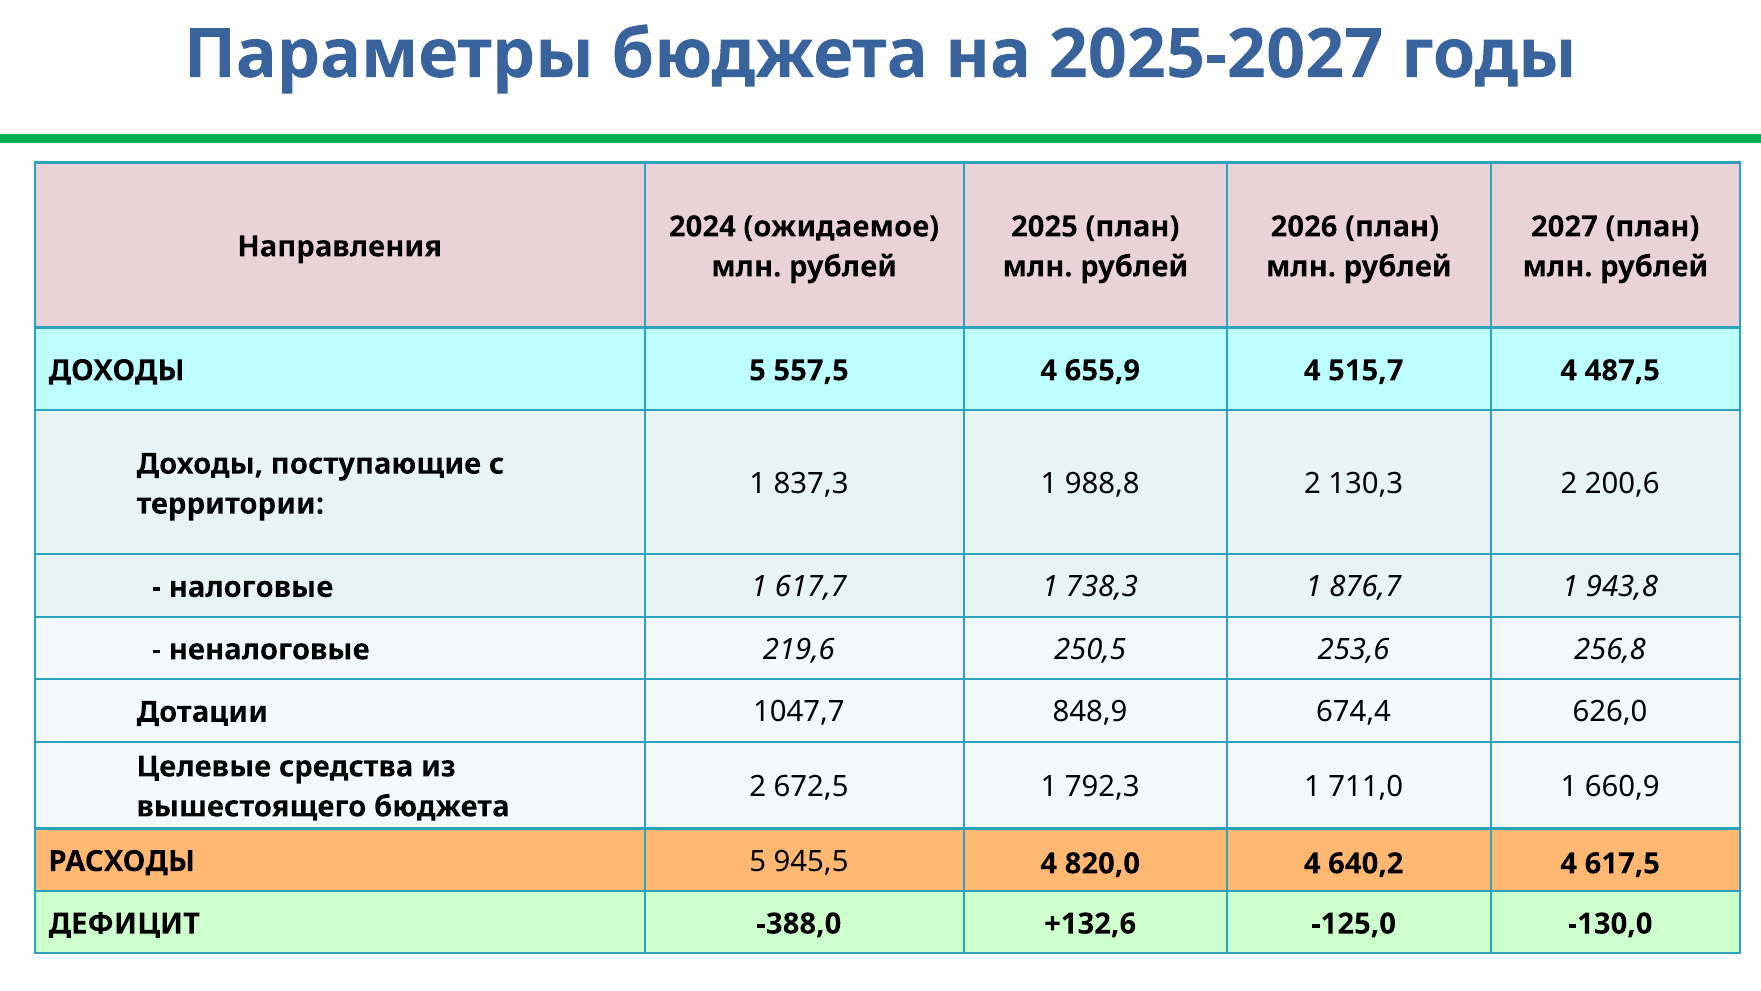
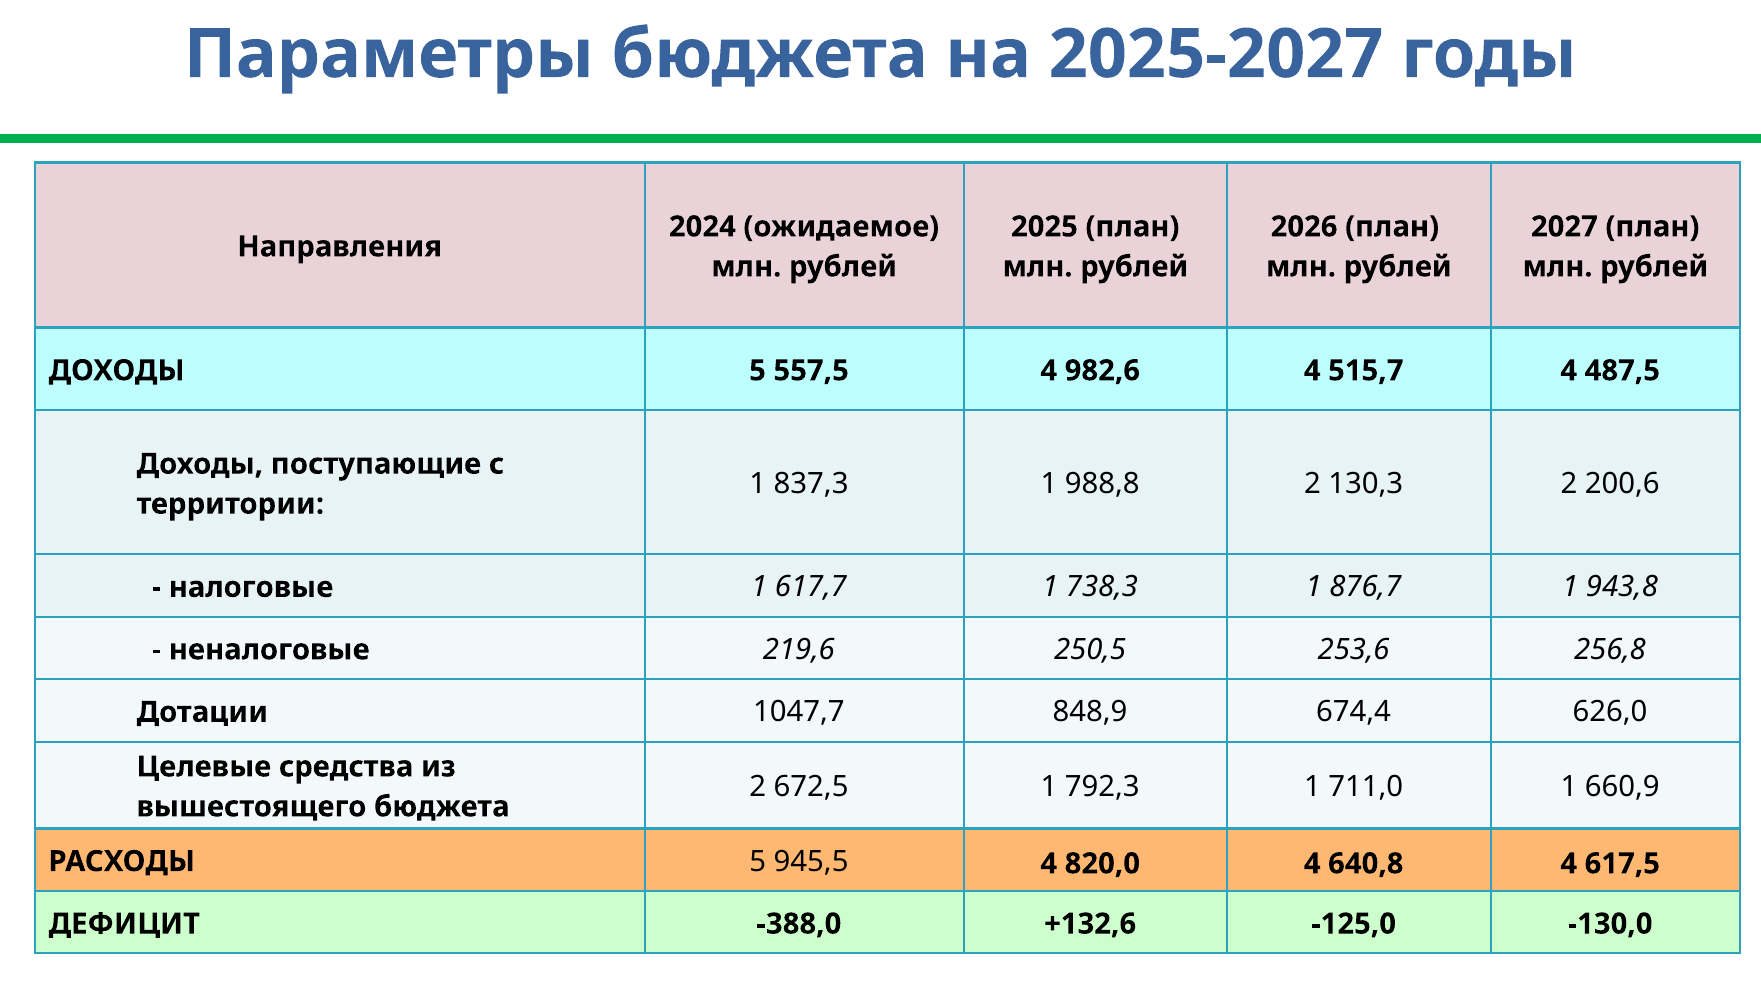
655,9: 655,9 -> 982,6
640,2: 640,2 -> 640,8
